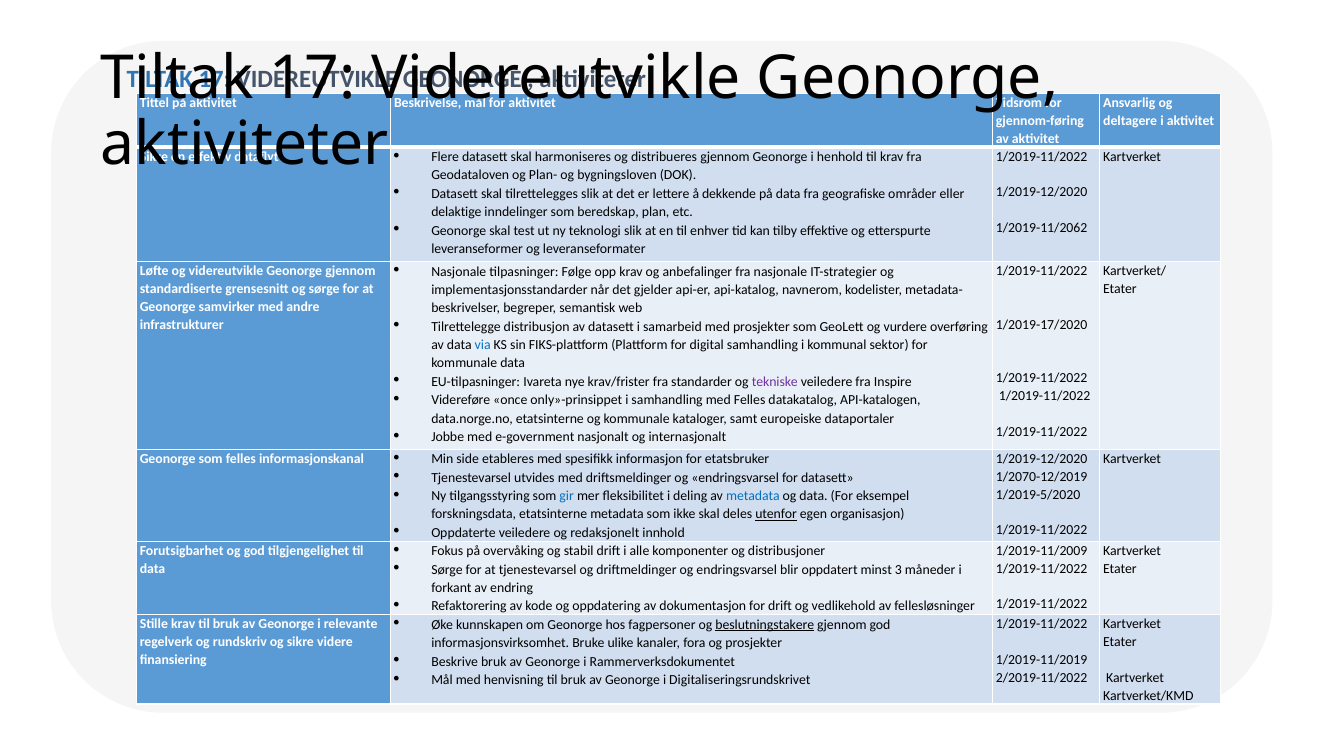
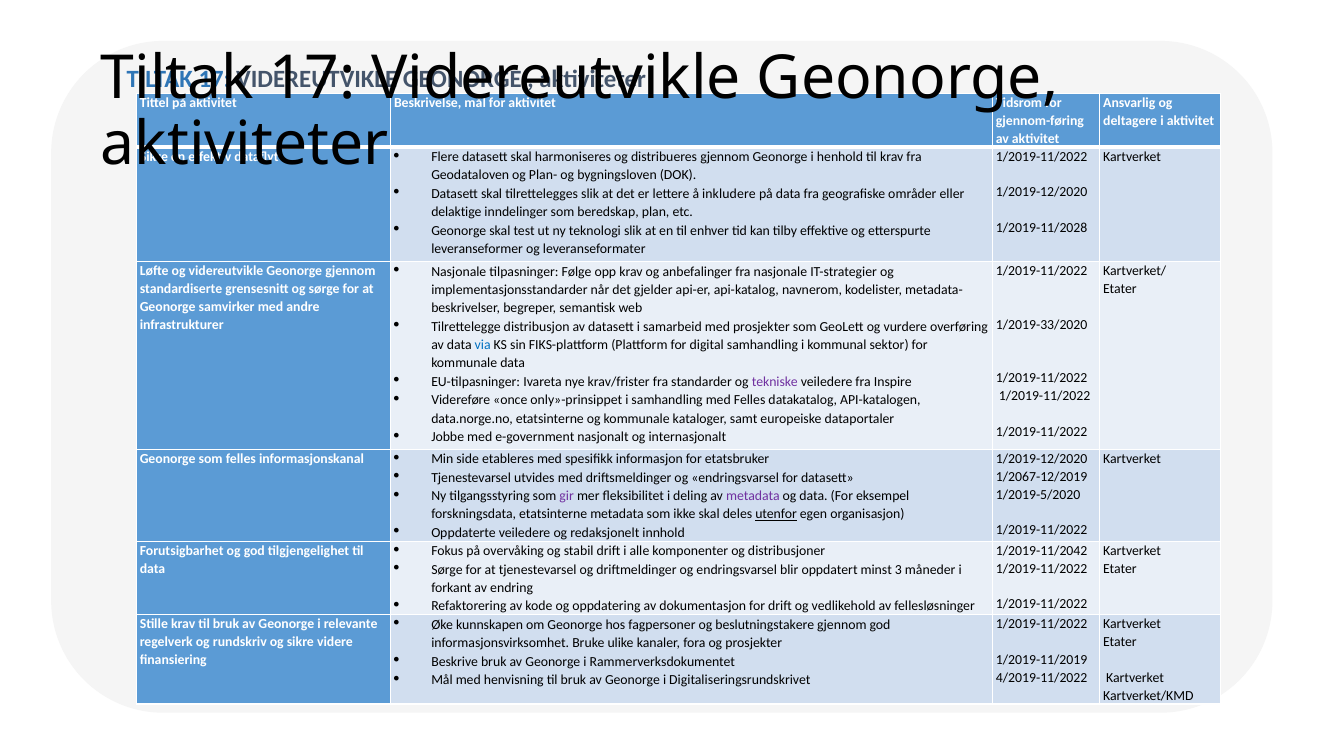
dekkende: dekkende -> inkludere
1/2019-11/2062: 1/2019-11/2062 -> 1/2019-11/2028
1/2019-17/2020: 1/2019-17/2020 -> 1/2019-33/2020
1/2070-12/2019: 1/2070-12/2019 -> 1/2067-12/2019
gir colour: blue -> purple
metadata at (753, 496) colour: blue -> purple
1/2019-11/2009: 1/2019-11/2009 -> 1/2019-11/2042
beslutningstakere underline: present -> none
2/2019-11/2022: 2/2019-11/2022 -> 4/2019-11/2022
